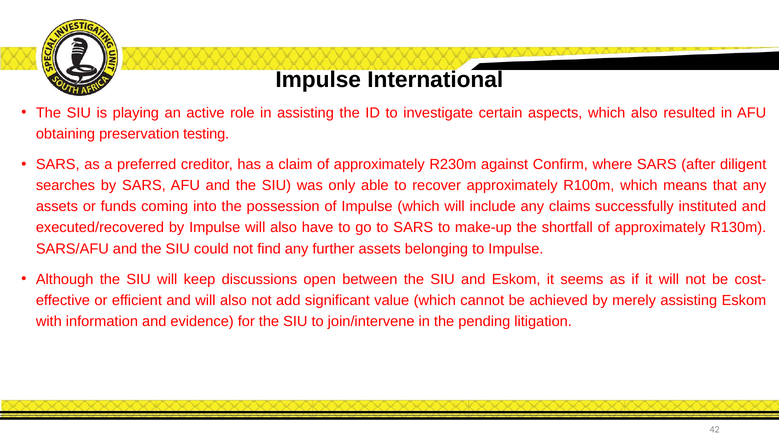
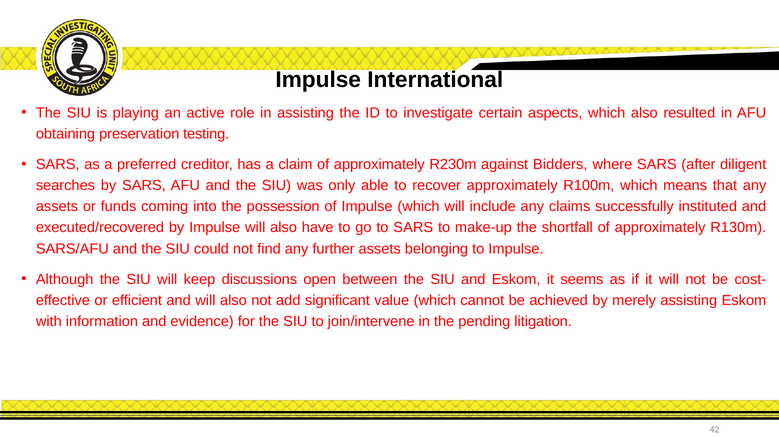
Confirm: Confirm -> Bidders
